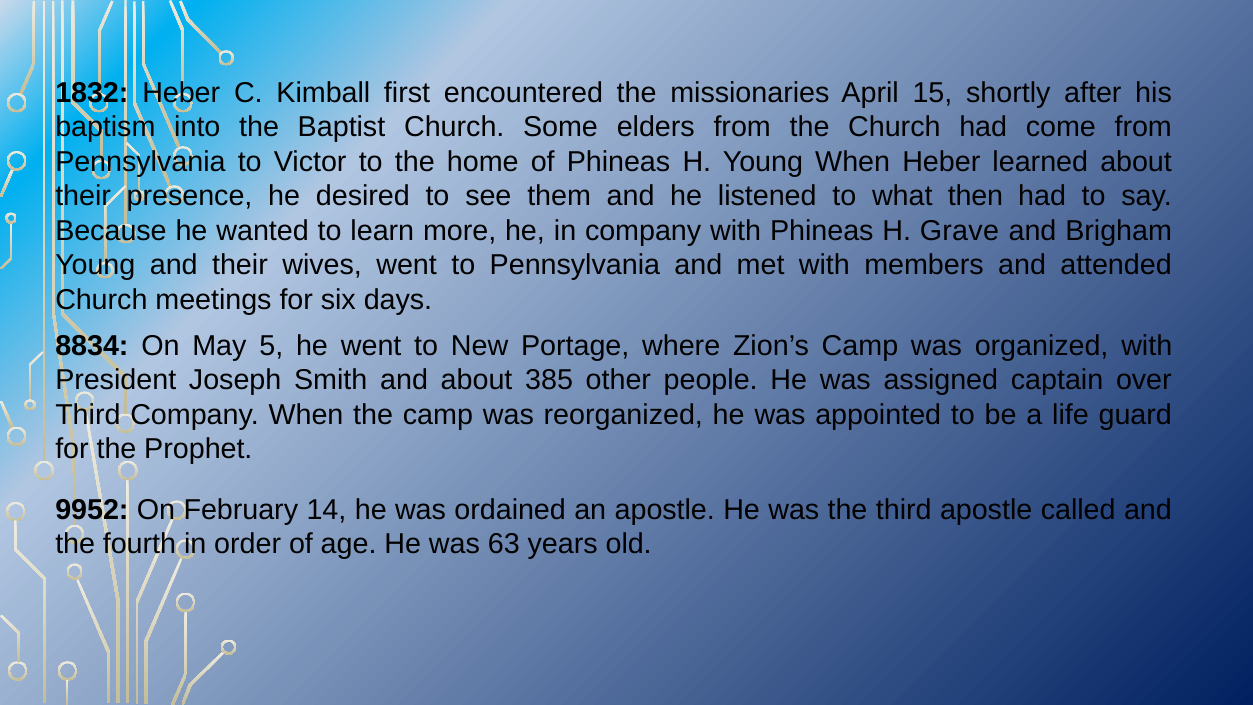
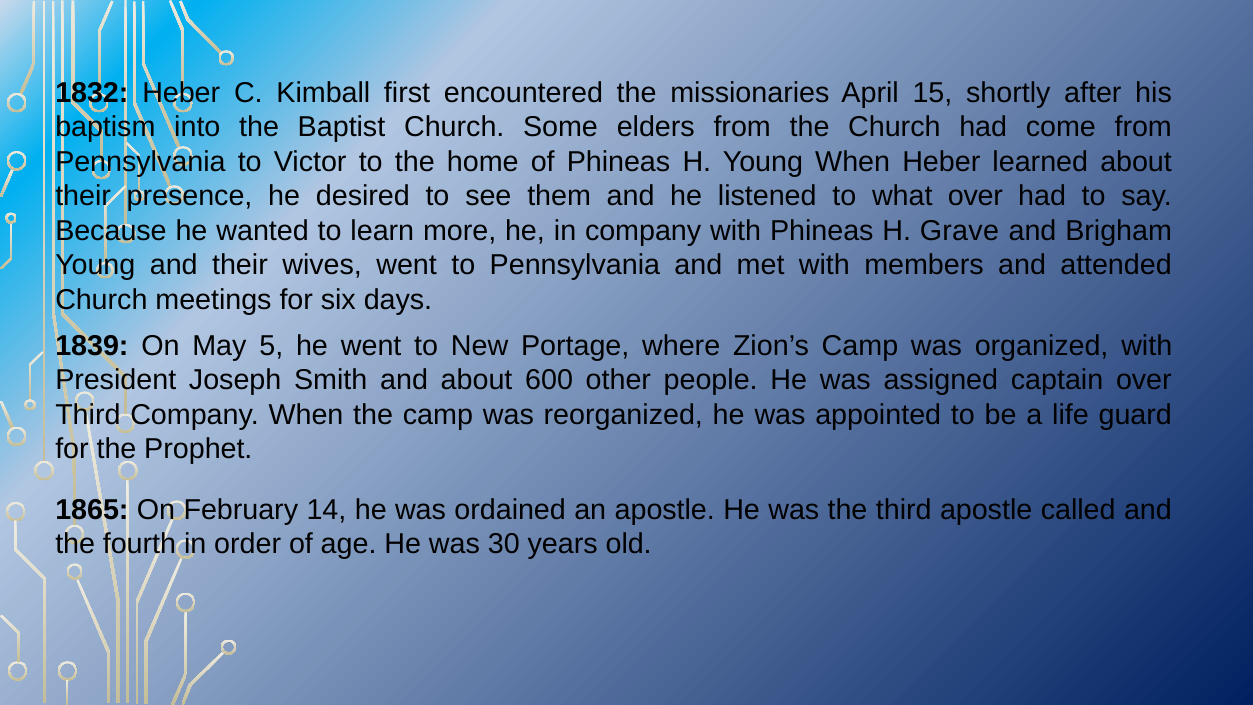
what then: then -> over
8834: 8834 -> 1839
385: 385 -> 600
9952: 9952 -> 1865
63: 63 -> 30
